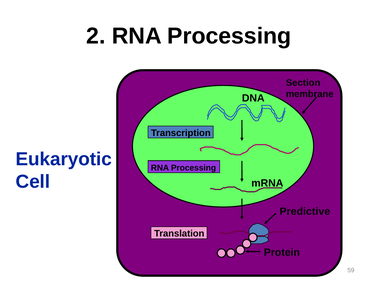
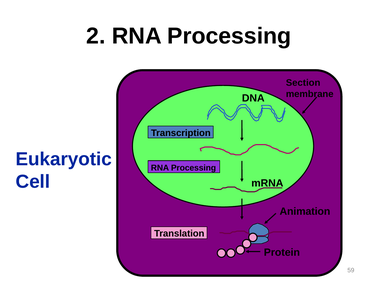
Predictive: Predictive -> Animation
